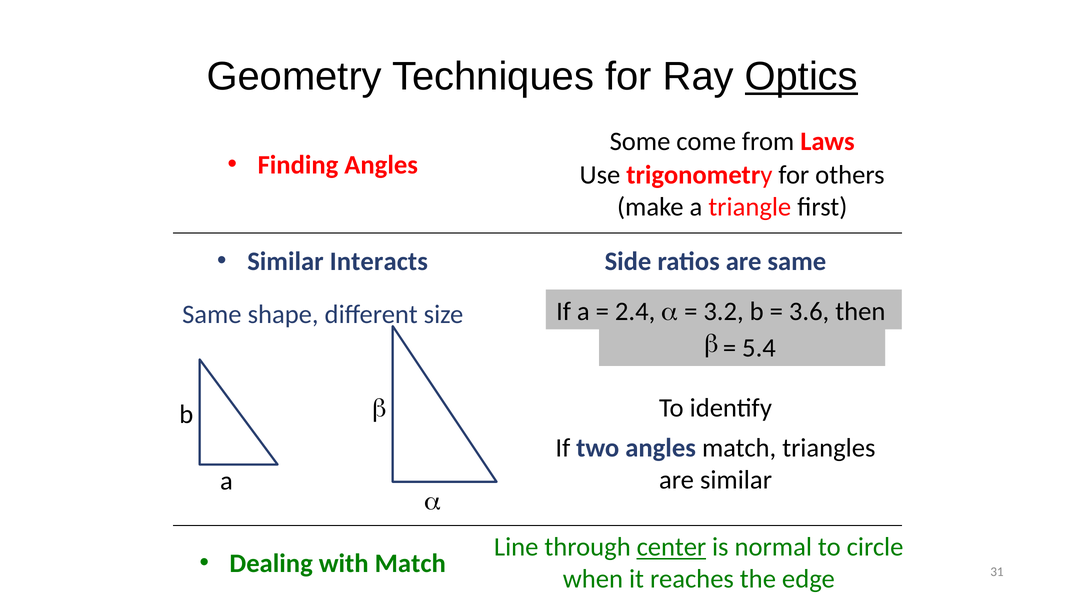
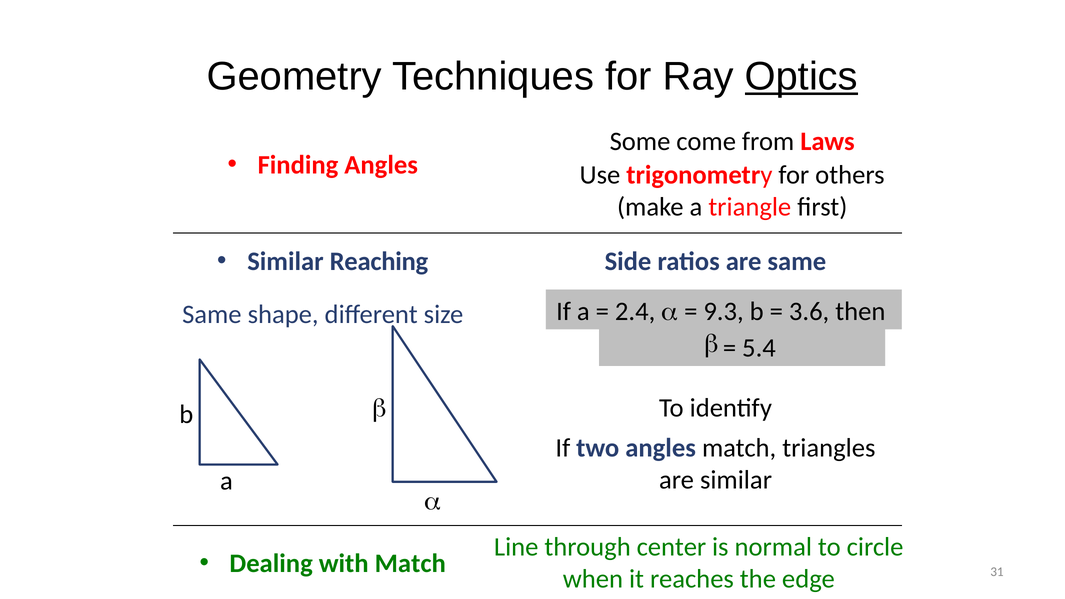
Interacts: Interacts -> Reaching
3.2: 3.2 -> 9.3
center underline: present -> none
